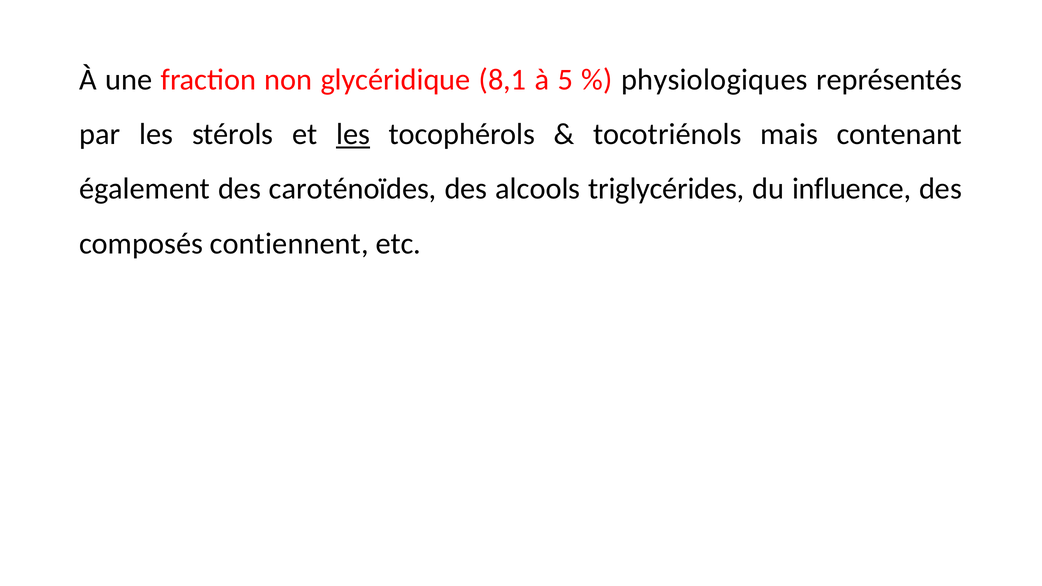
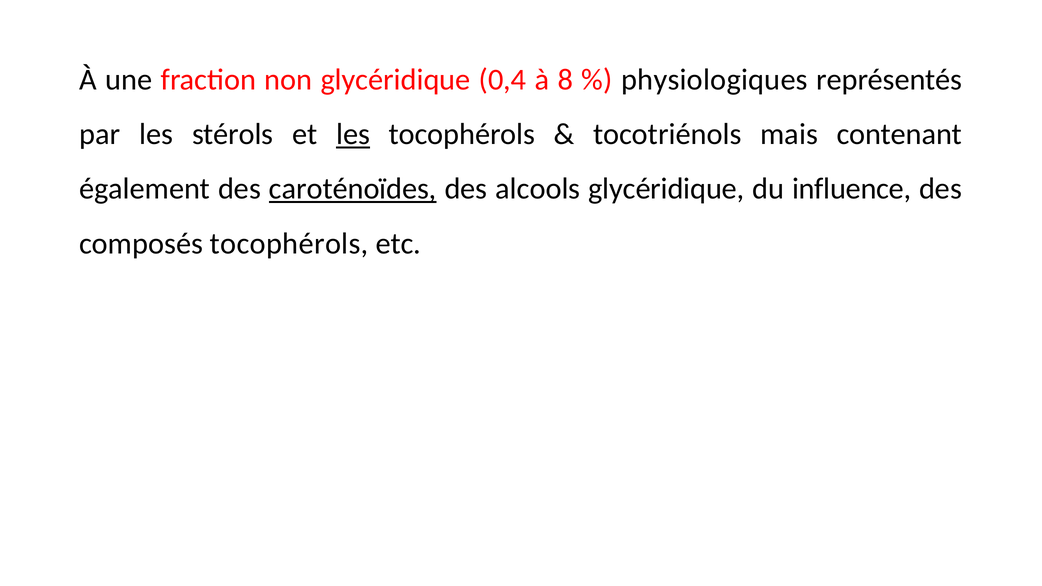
8,1: 8,1 -> 0,4
5: 5 -> 8
caroténoïdes underline: none -> present
alcools triglycérides: triglycérides -> glycéridique
composés contiennent: contiennent -> tocophérols
